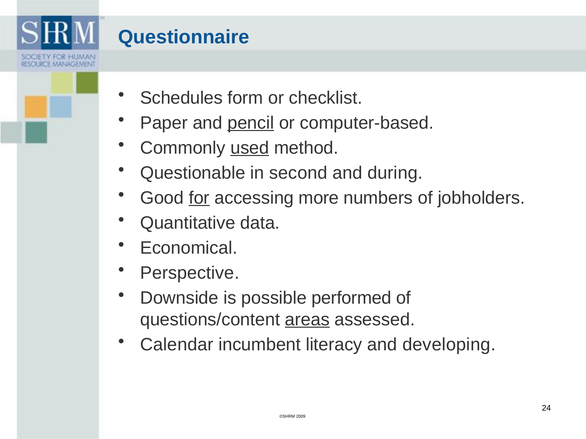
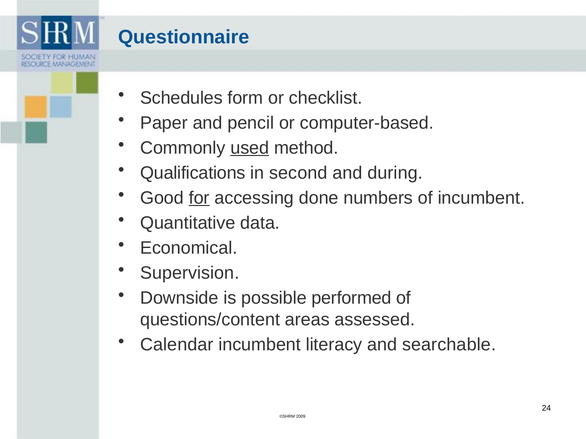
pencil underline: present -> none
Questionable: Questionable -> Qualifications
more: more -> done
of jobholders: jobholders -> incumbent
Perspective: Perspective -> Supervision
areas underline: present -> none
developing: developing -> searchable
